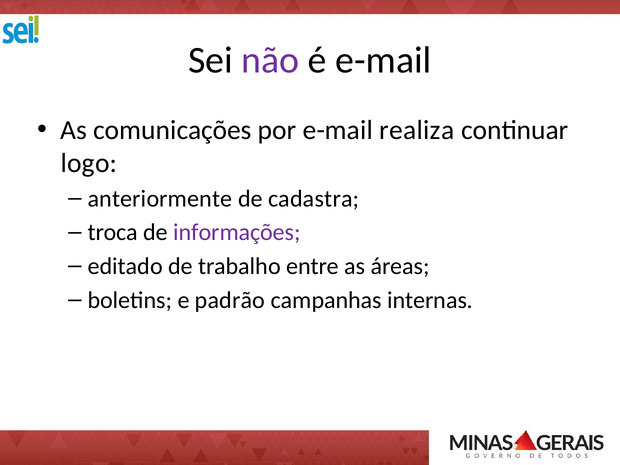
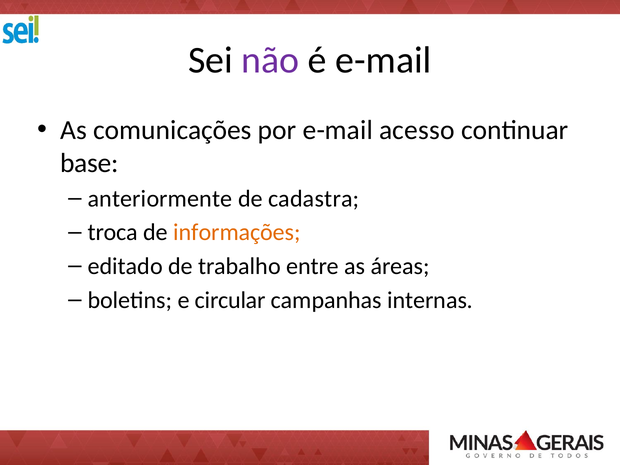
realiza: realiza -> acesso
logo: logo -> base
informações colour: purple -> orange
padrão: padrão -> circular
